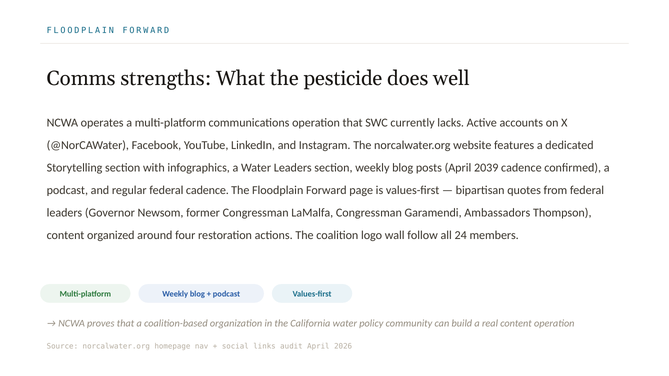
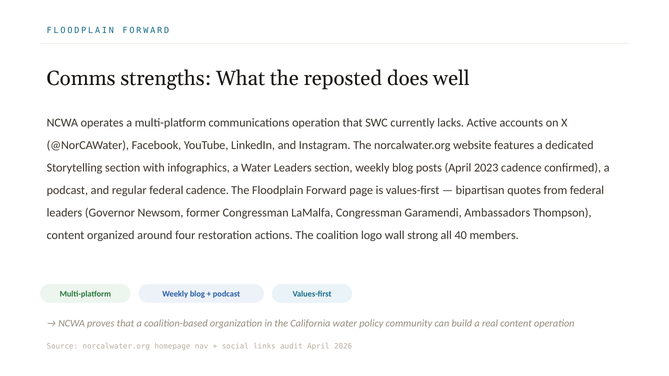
pesticide: pesticide -> reposted
2039: 2039 -> 2023
follow: follow -> strong
24: 24 -> 40
